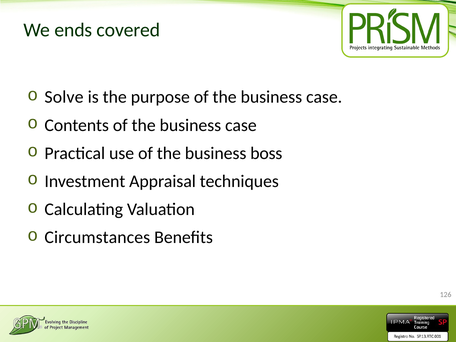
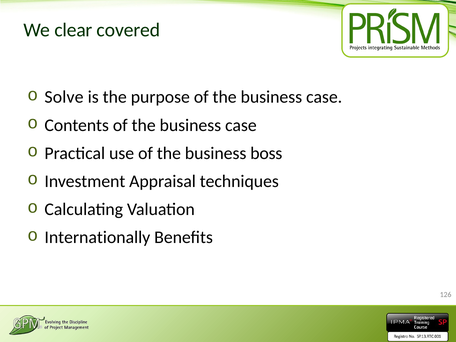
ends: ends -> clear
Circumstances: Circumstances -> Internationally
